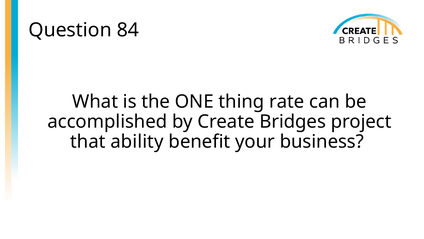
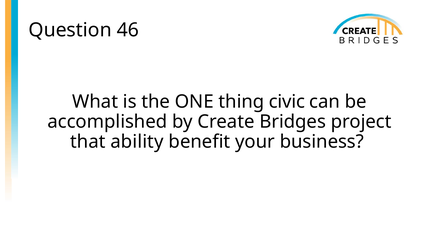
84: 84 -> 46
rate: rate -> civic
